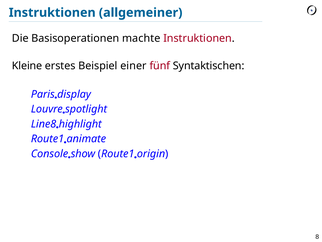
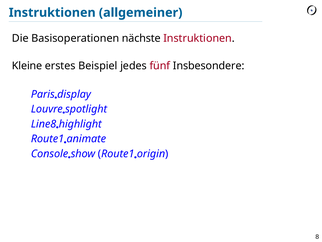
machte: machte -> nächste
einer: einer -> jedes
Syntaktischen: Syntaktischen -> Insbesondere
